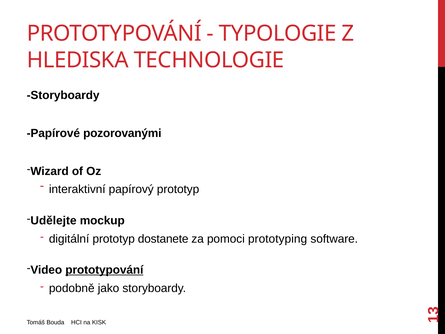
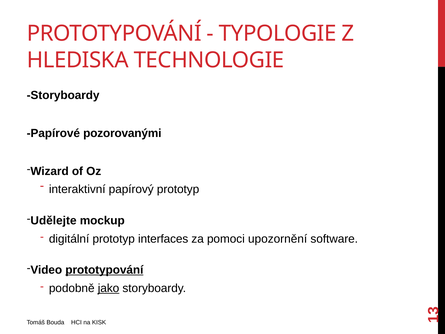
dostanete: dostanete -> interfaces
prototyping: prototyping -> upozornění
jako underline: none -> present
